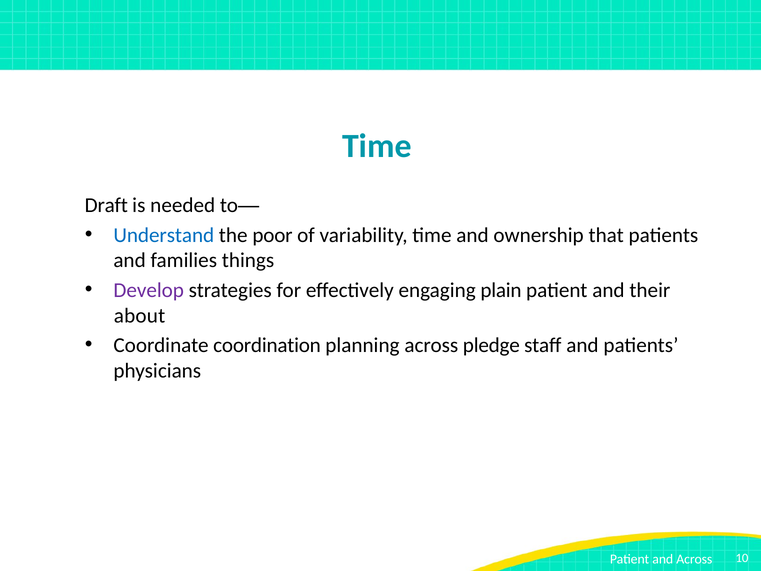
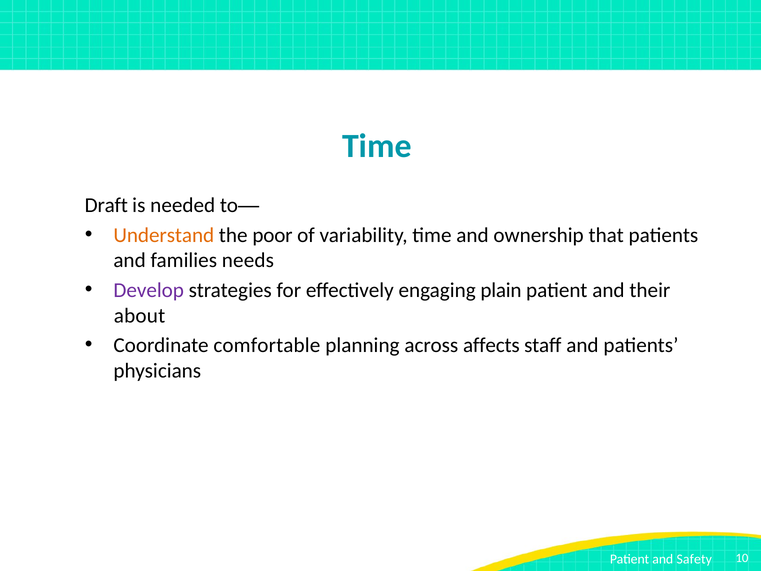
Understand colour: blue -> orange
things: things -> needs
coordination: coordination -> comfortable
pledge: pledge -> affects
and Across: Across -> Safety
